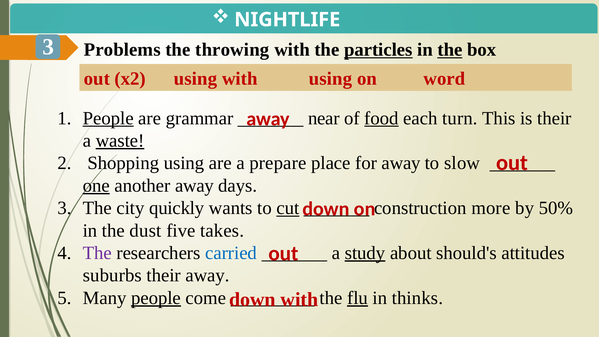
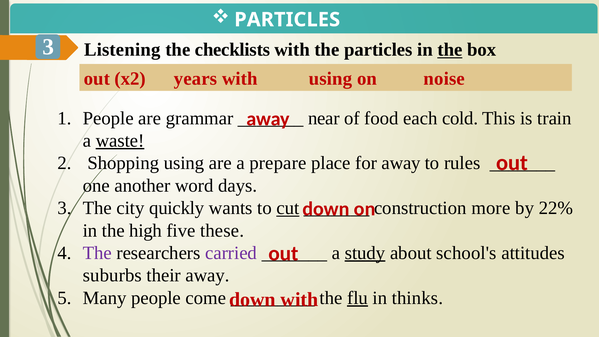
NIGHTLIFE at (287, 20): NIGHTLIFE -> PARTICLES
Problems: Problems -> Listening
throwing: throwing -> checklists
particles at (378, 50) underline: present -> none
x2 using: using -> years
word: word -> noise
People at (108, 118) underline: present -> none
food underline: present -> none
turn: turn -> cold
is their: their -> train
slow: slow -> rules
one underline: present -> none
another away: away -> word
50%: 50% -> 22%
dust: dust -> high
takes: takes -> these
carried colour: blue -> purple
should's: should's -> school's
people at (156, 298) underline: present -> none
